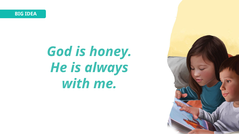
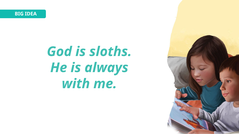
honey: honey -> sloths
